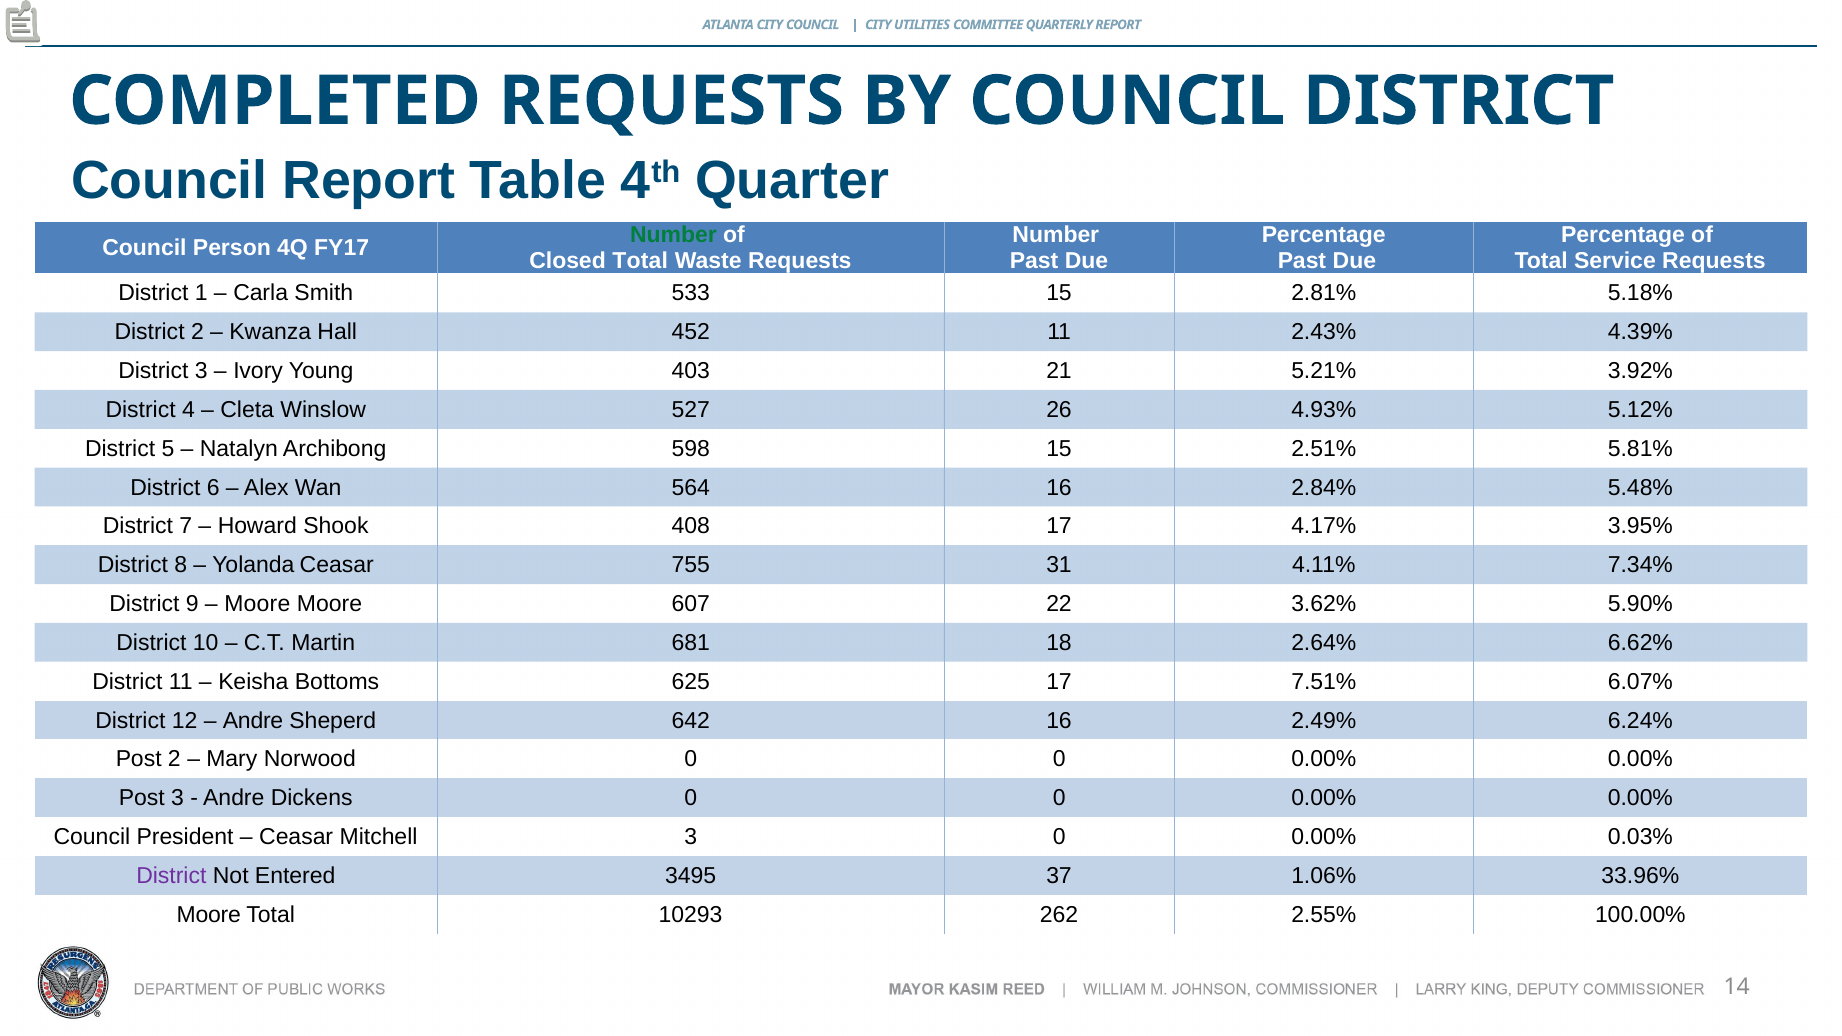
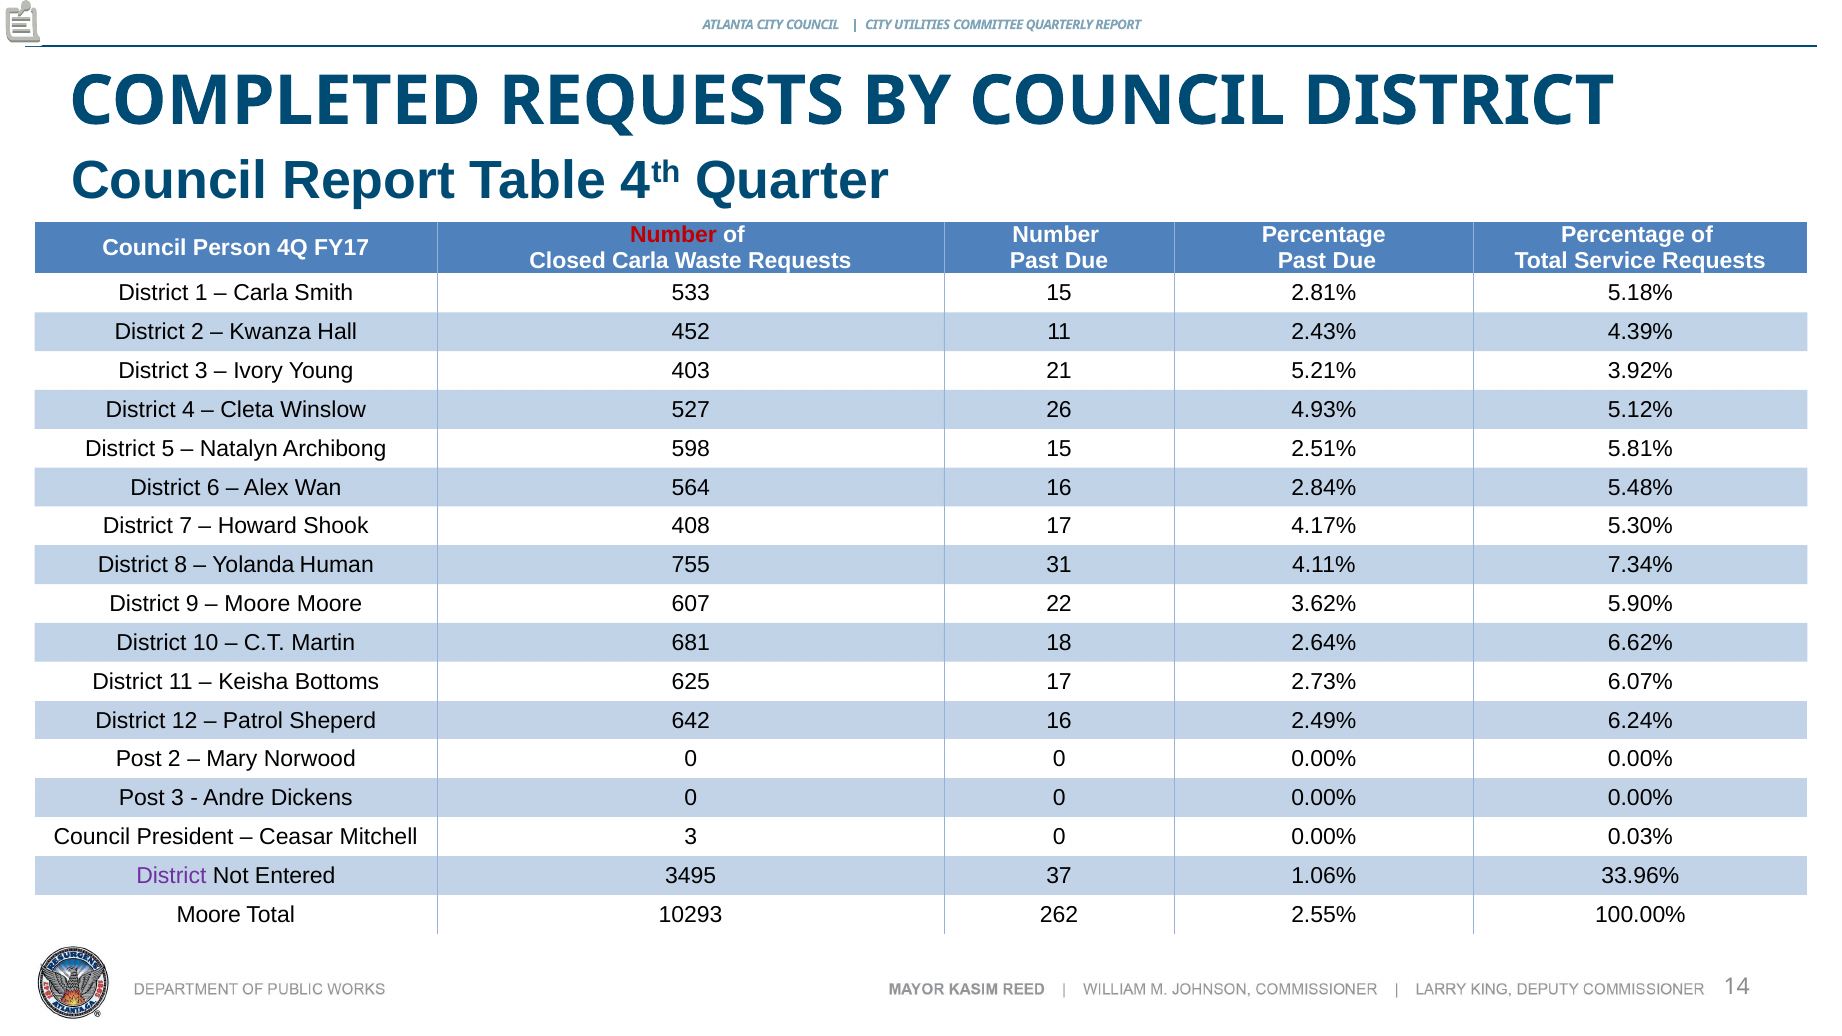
Number at (673, 235) colour: green -> red
Closed Total: Total -> Carla
3.95%: 3.95% -> 5.30%
Yolanda Ceasar: Ceasar -> Human
7.51%: 7.51% -> 2.73%
Andre at (253, 721): Andre -> Patrol
